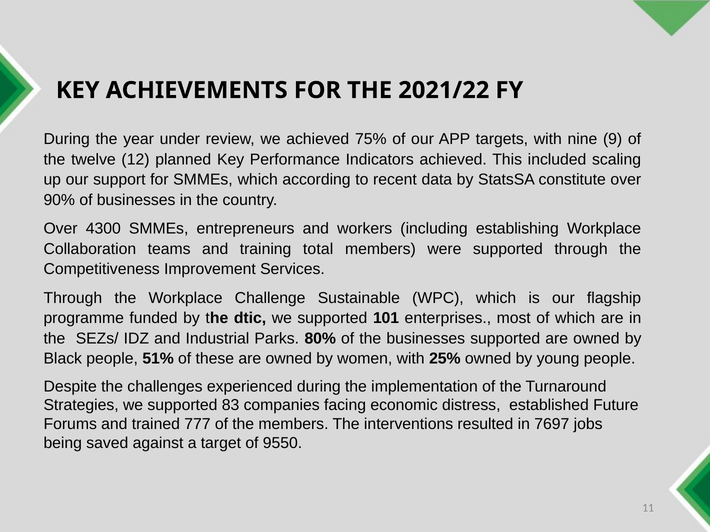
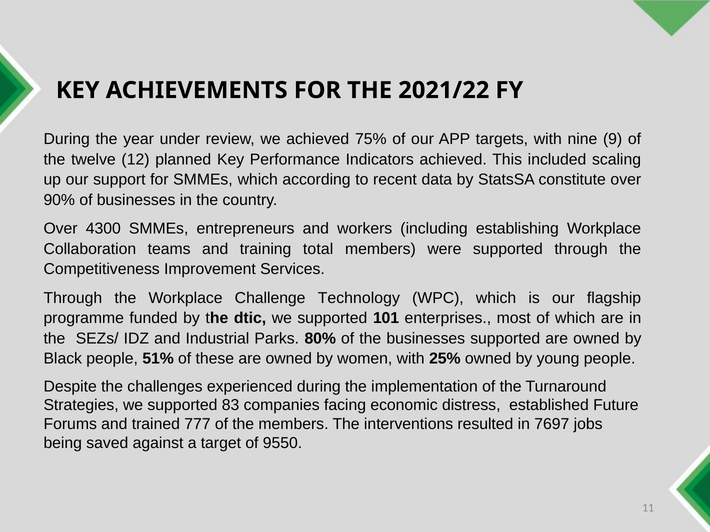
Sustainable: Sustainable -> Technology
